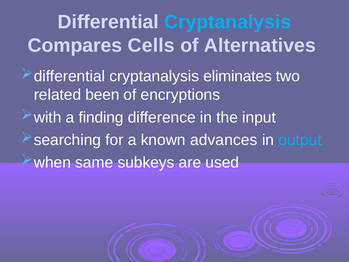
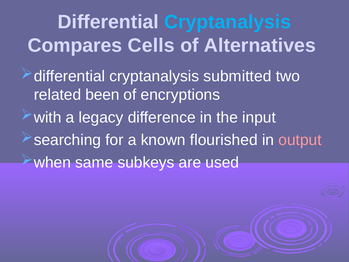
eliminates: eliminates -> submitted
finding: finding -> legacy
advances: advances -> flourished
output colour: light blue -> pink
